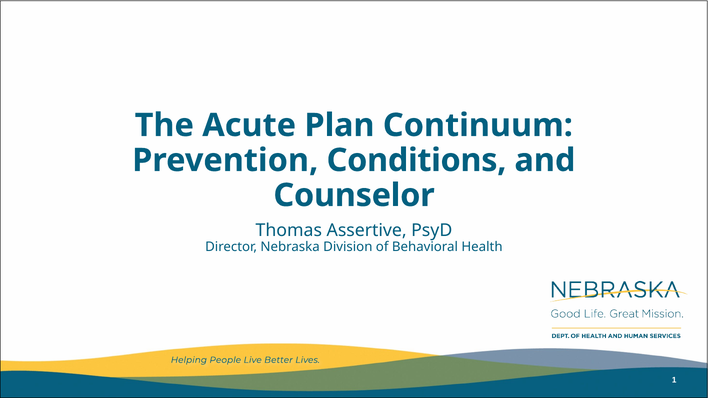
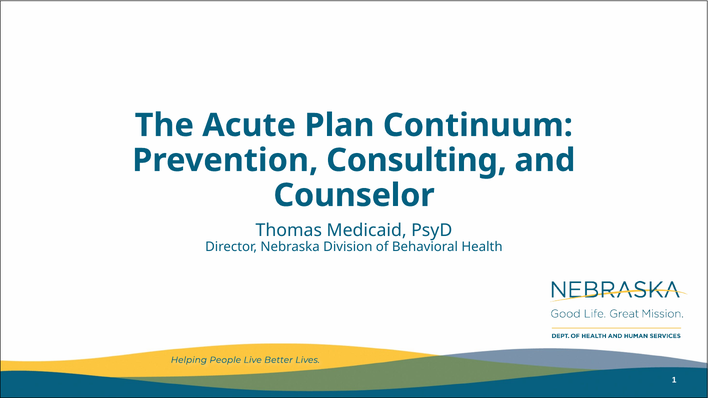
Conditions: Conditions -> Consulting
Assertive: Assertive -> Medicaid
